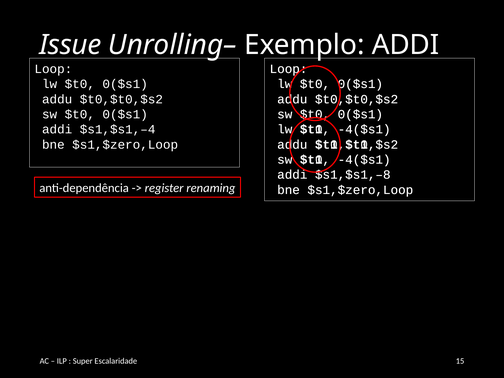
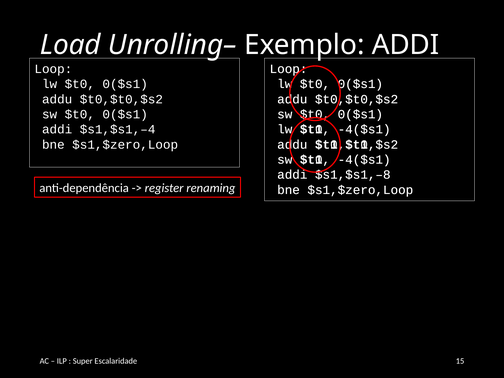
Issue: Issue -> Load
